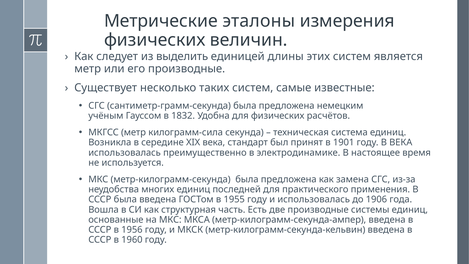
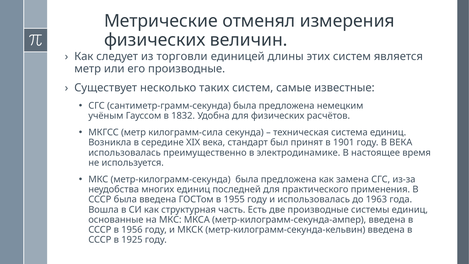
эталоны: эталоны -> отменял
выделить: выделить -> торговли
1906: 1906 -> 1963
1960: 1960 -> 1925
